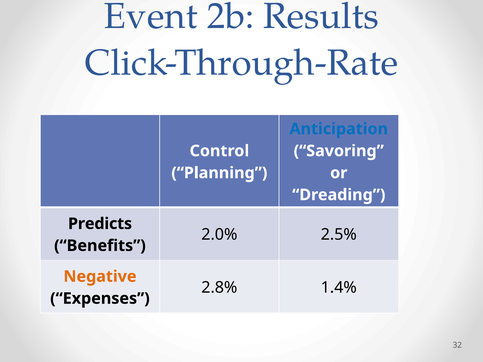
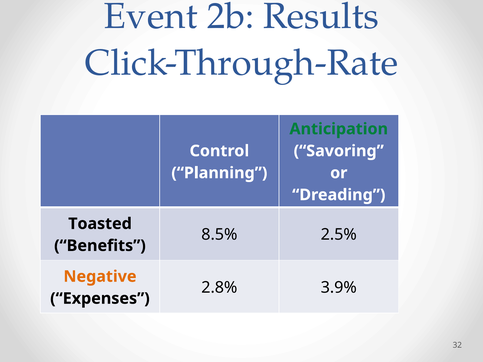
Anticipation colour: blue -> green
Predicts: Predicts -> Toasted
2.0%: 2.0% -> 8.5%
1.4%: 1.4% -> 3.9%
